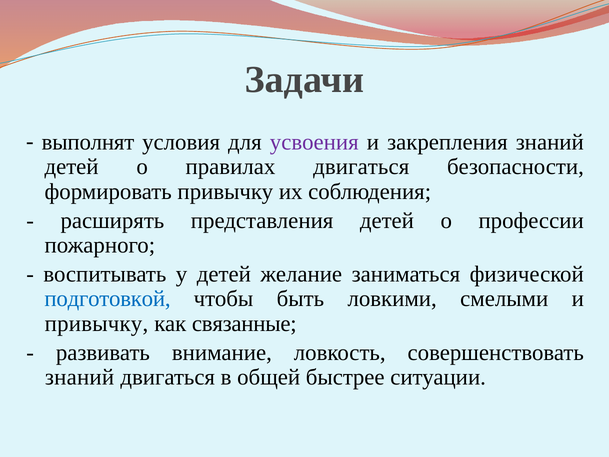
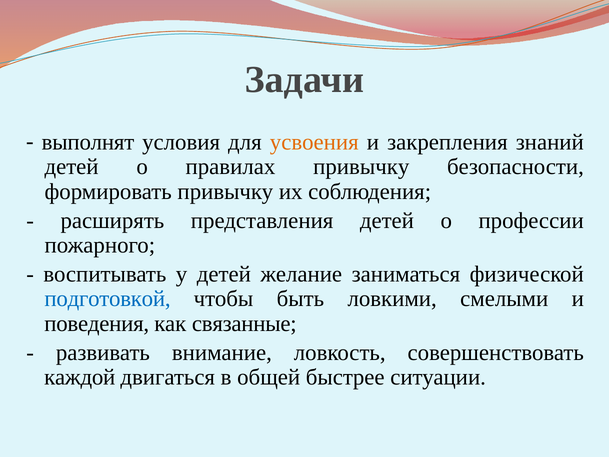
усвоения colour: purple -> orange
правилах двигаться: двигаться -> привычку
привычку at (96, 323): привычку -> поведения
знаний at (80, 377): знаний -> каждой
